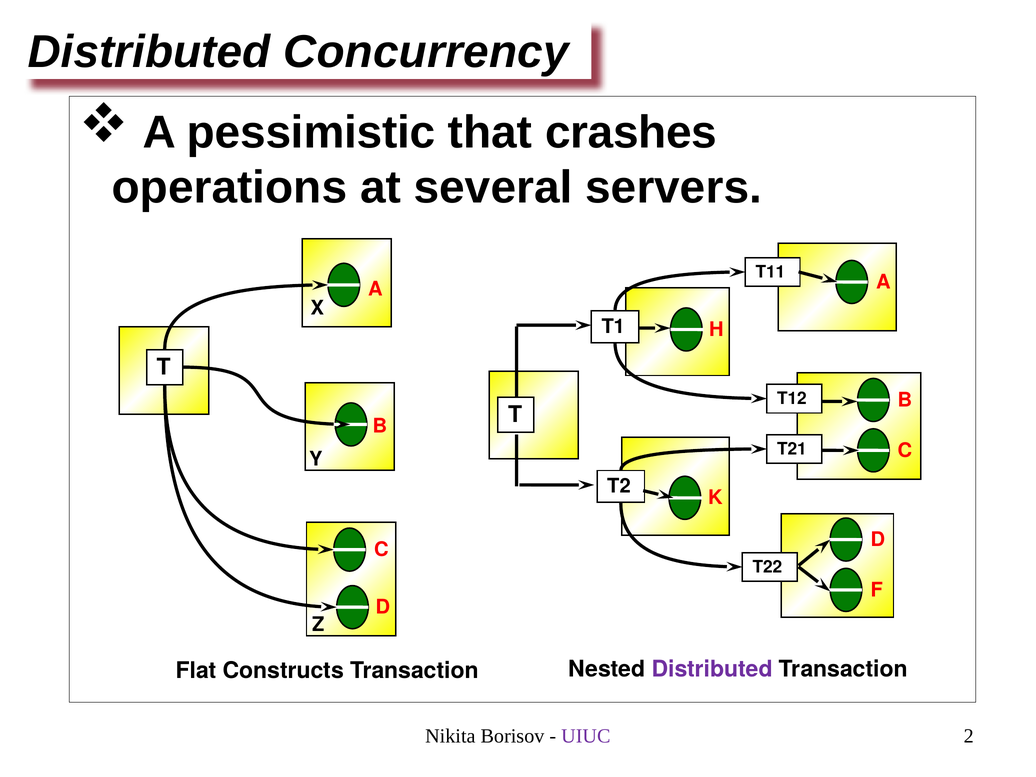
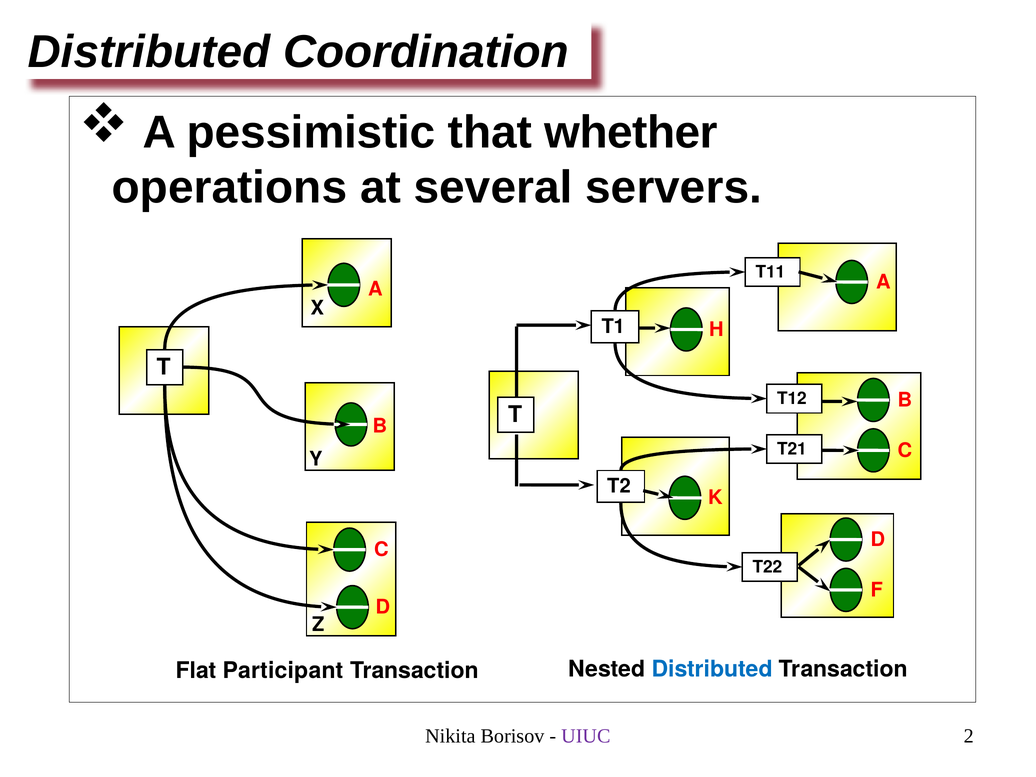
Concurrency: Concurrency -> Coordination
crashes: crashes -> whether
Constructs: Constructs -> Participant
Distributed at (712, 669) colour: purple -> blue
